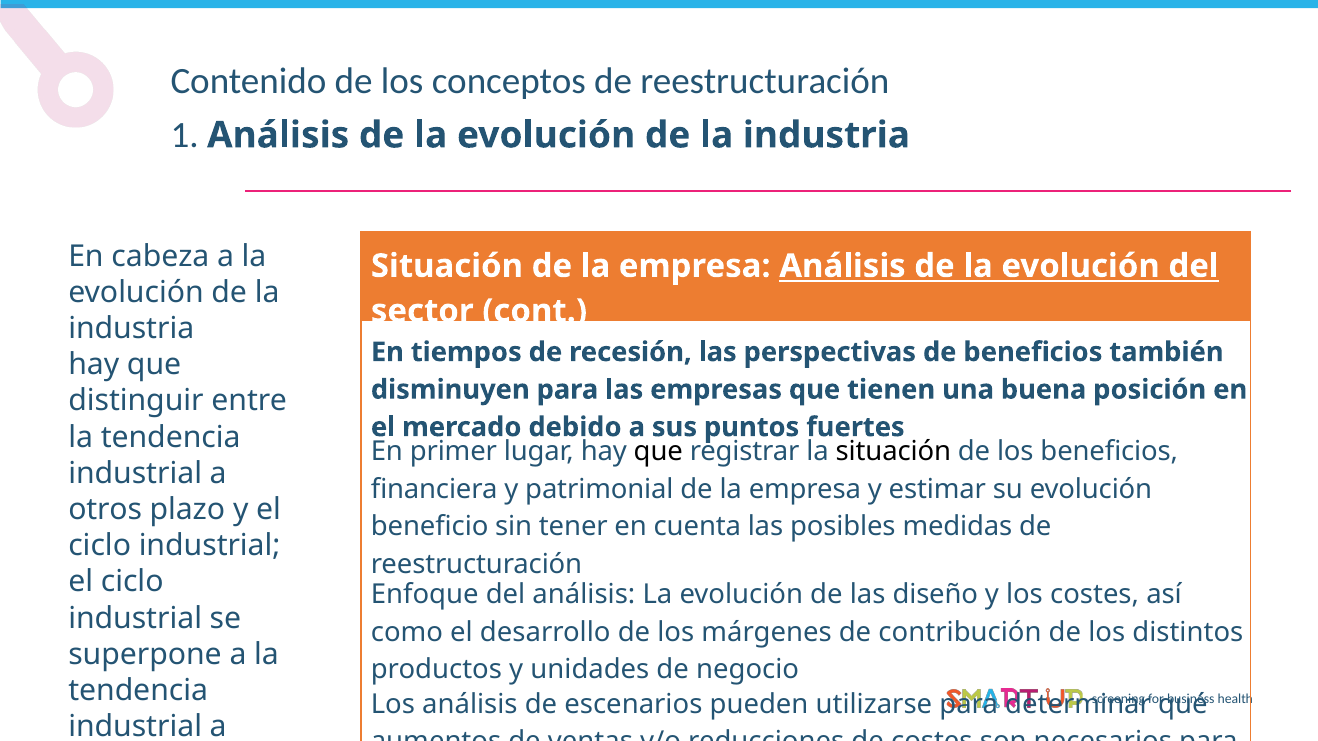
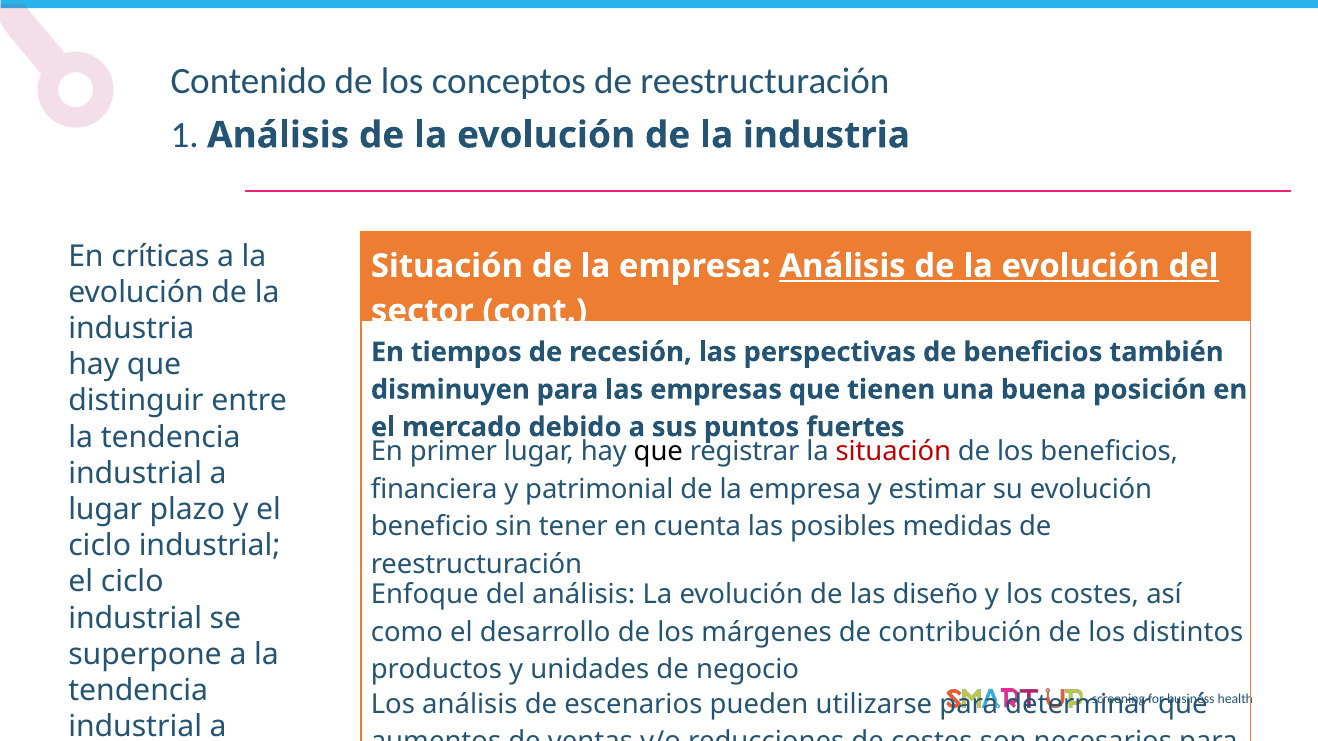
cabeza: cabeza -> críticas
situación at (893, 452) colour: black -> red
otros at (105, 510): otros -> lugar
